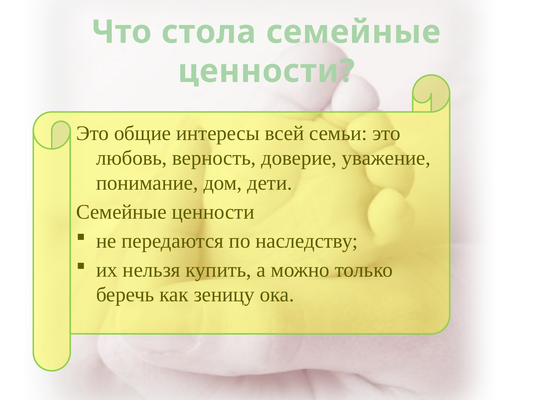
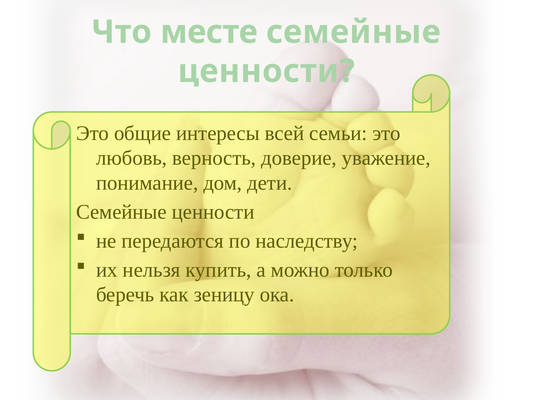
стола: стола -> месте
